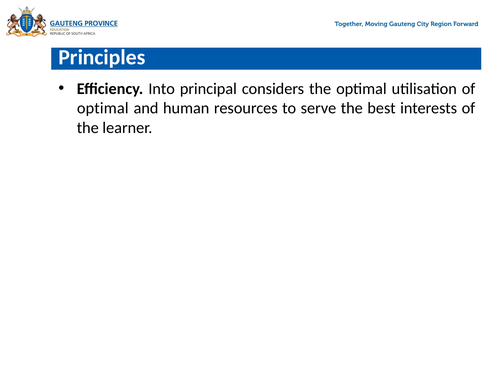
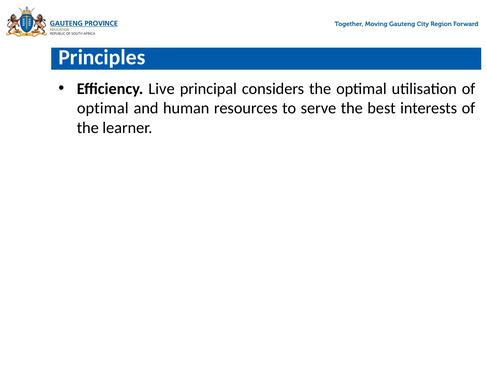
Into: Into -> Live
